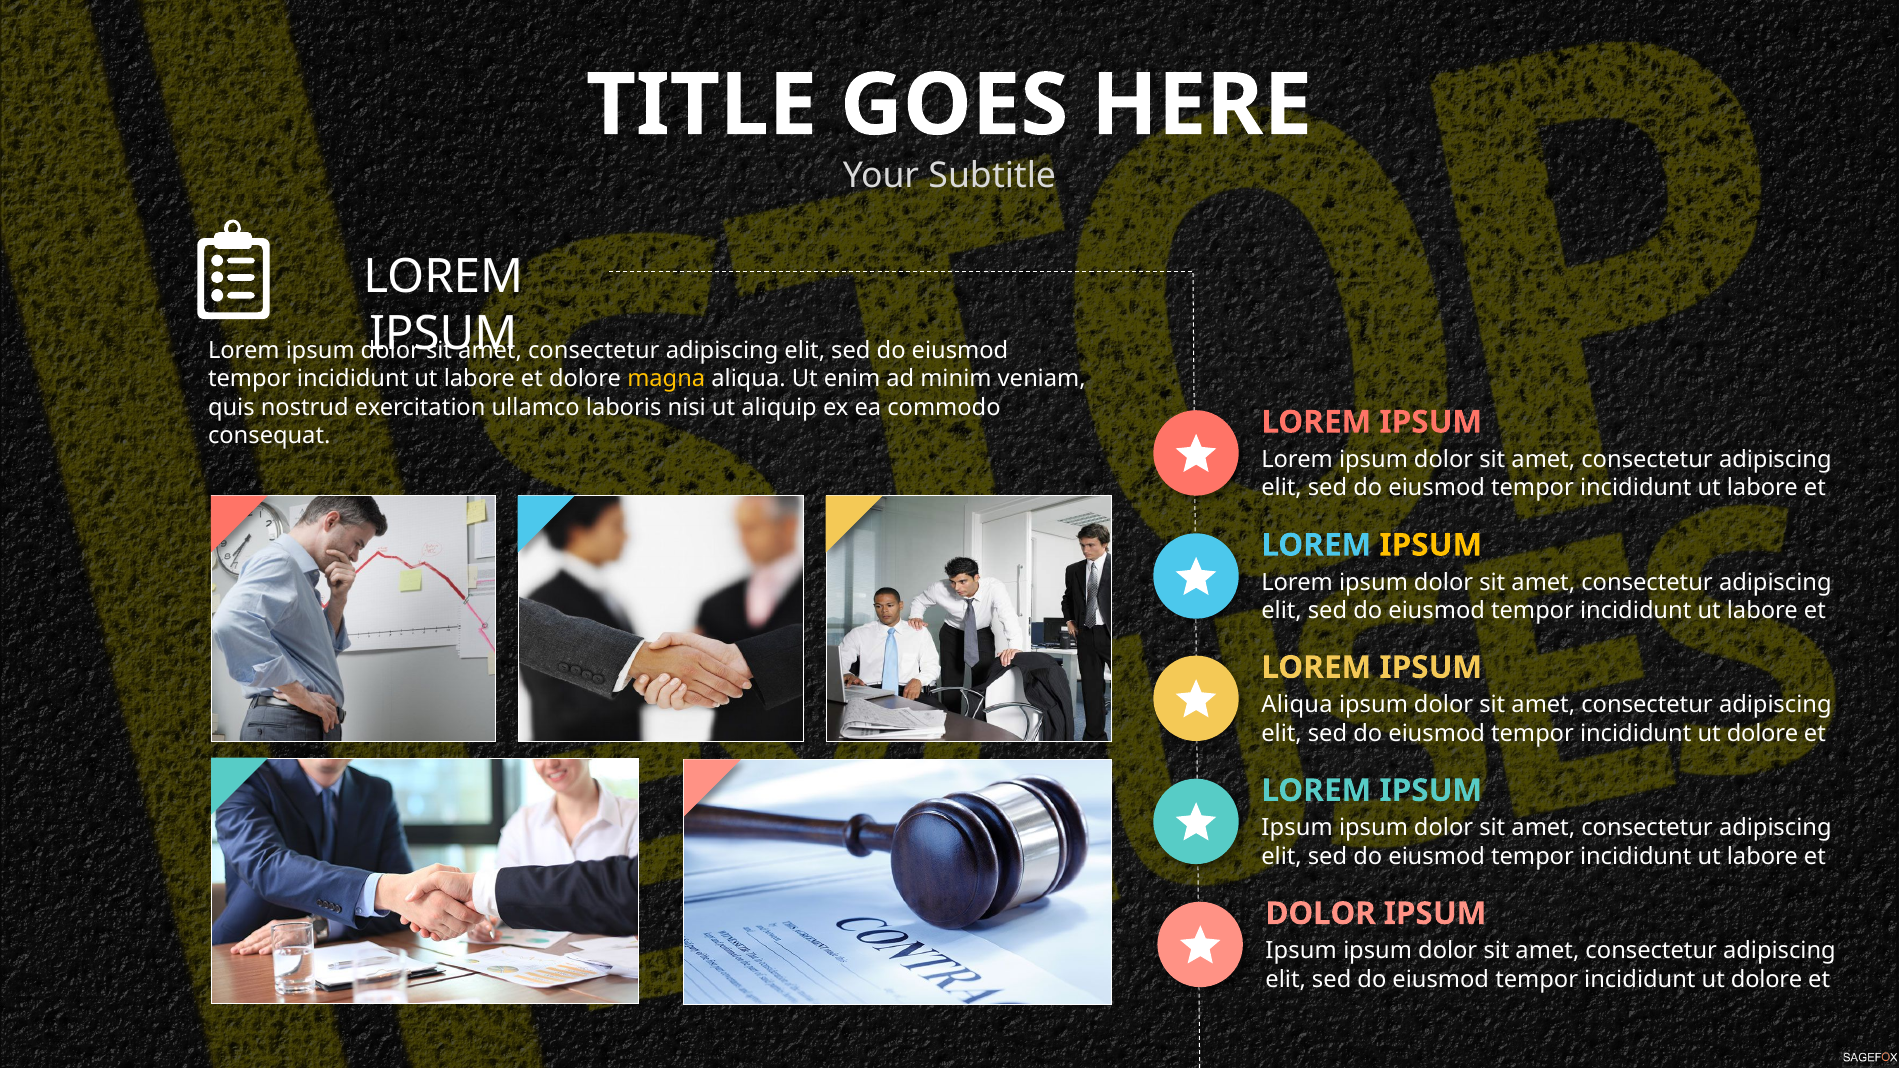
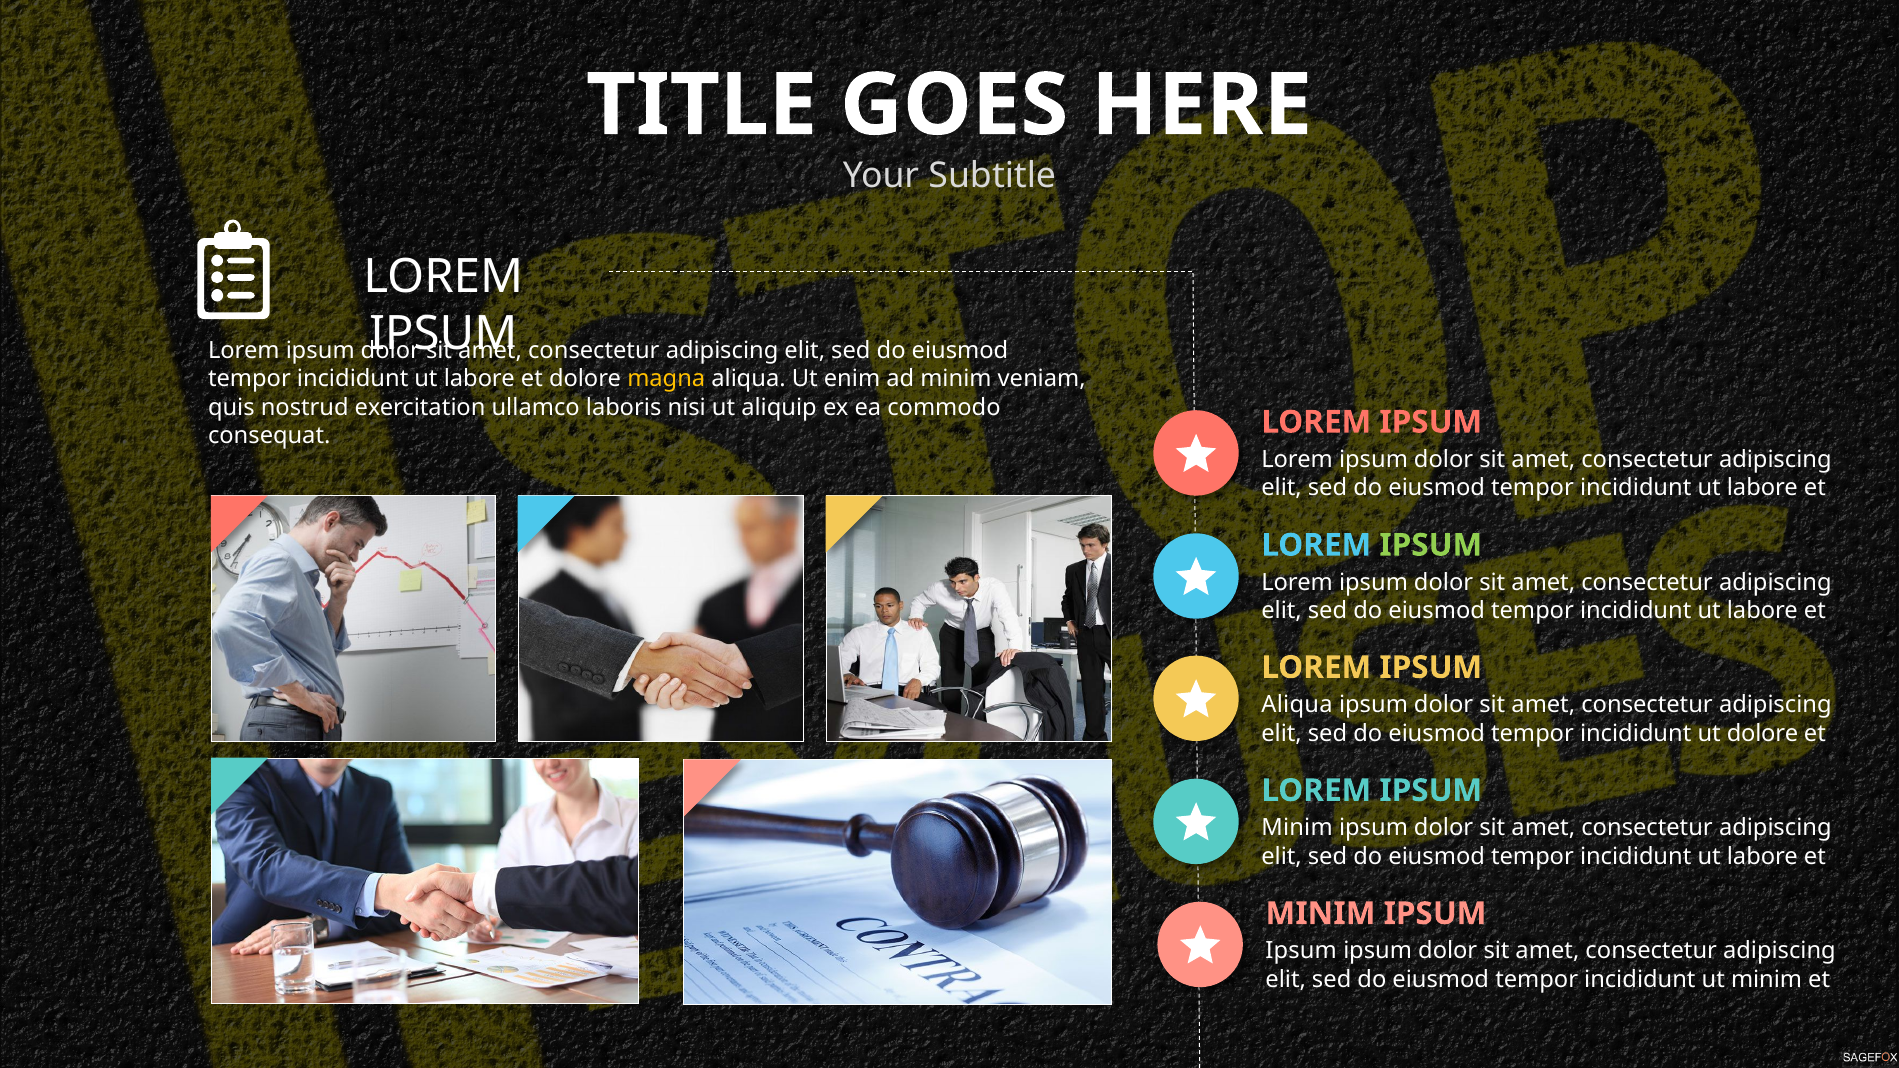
IPSUM at (1431, 545) colour: yellow -> light green
Ipsum at (1297, 828): Ipsum -> Minim
DOLOR at (1321, 914): DOLOR -> MINIM
dolore at (1767, 980): dolore -> minim
